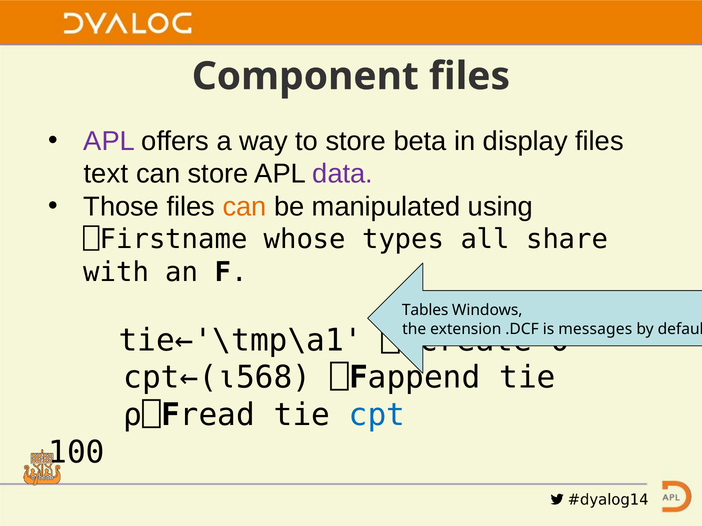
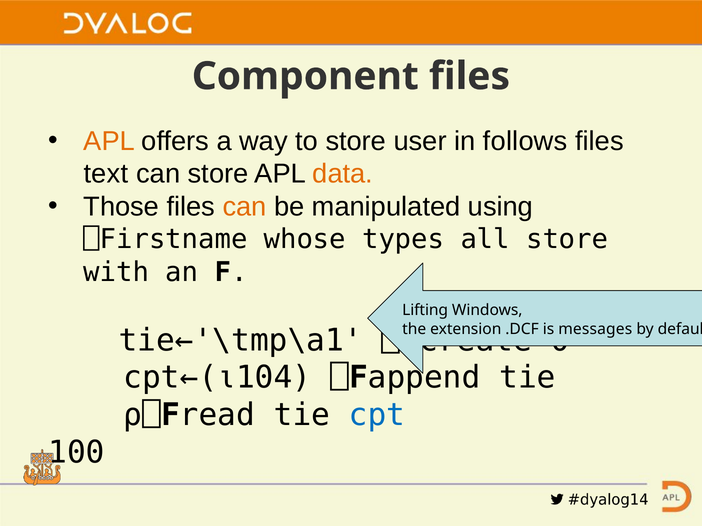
APL at (109, 141) colour: purple -> orange
beta: beta -> user
display: display -> follows
data colour: purple -> orange
all share: share -> store
Tables: Tables -> Lifting
cpt←(⍳568: cpt←(⍳568 -> cpt←(⍳104
